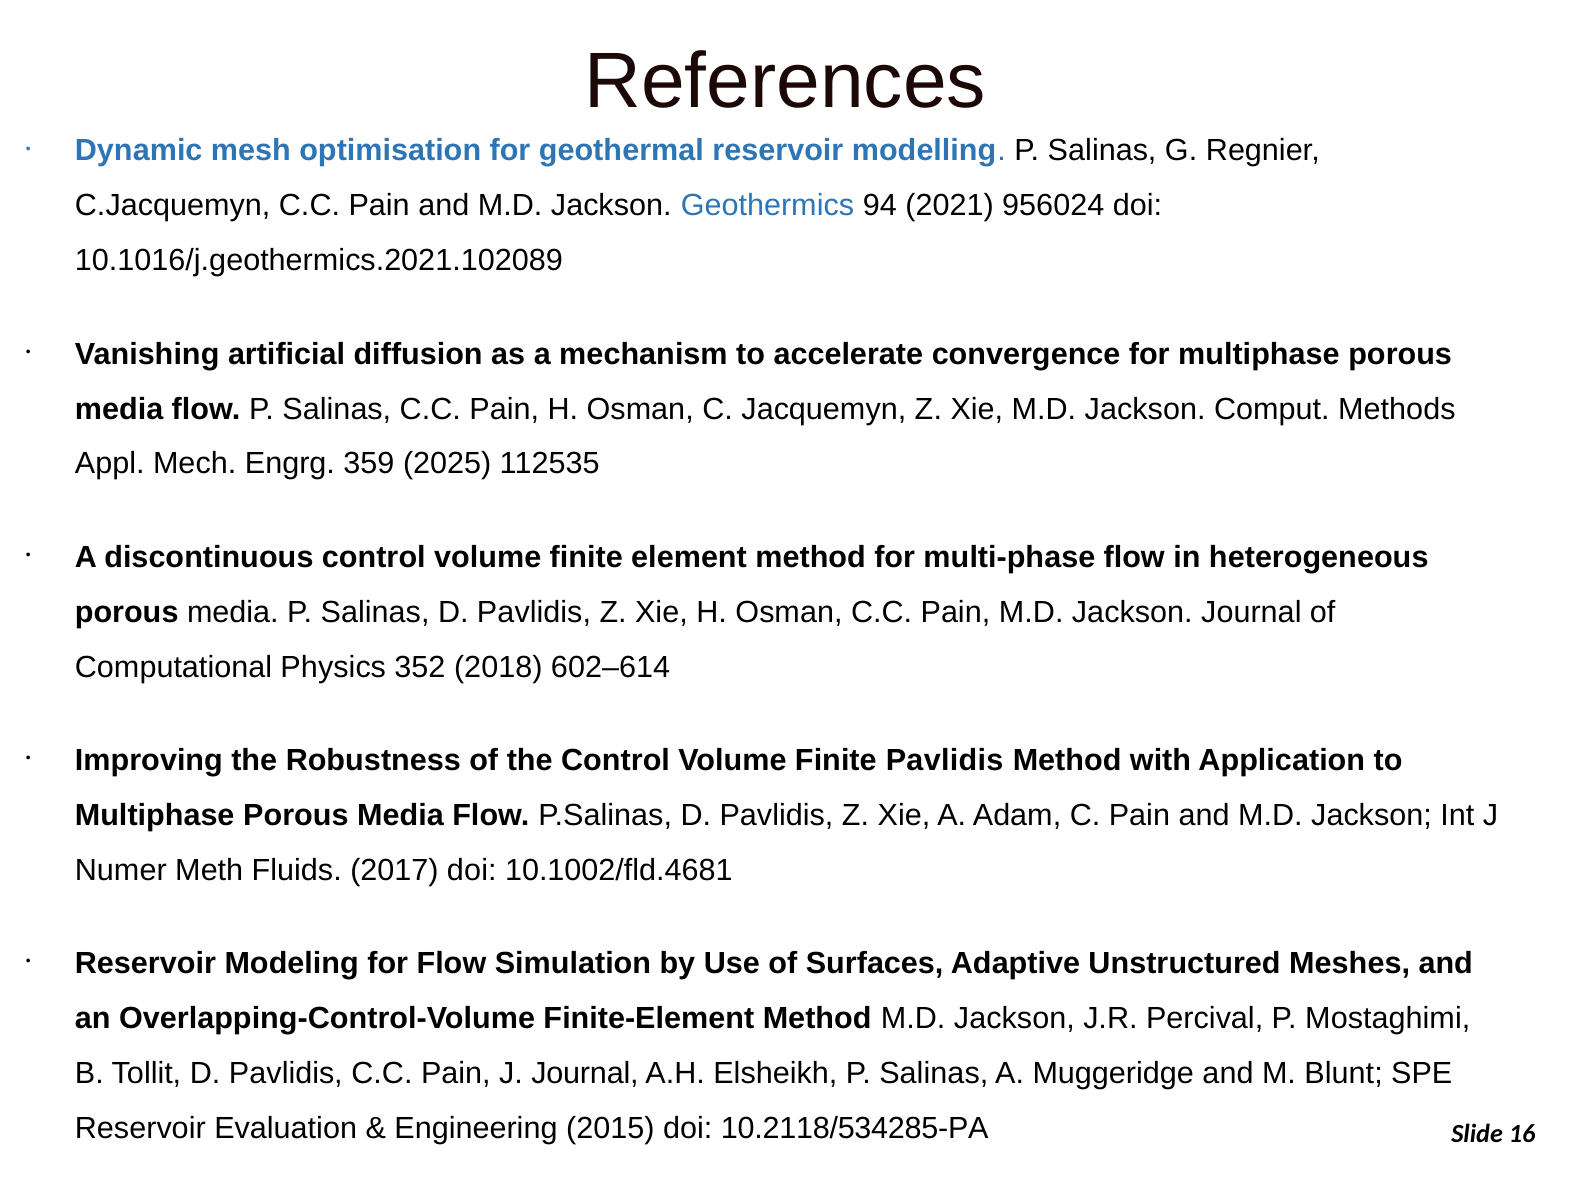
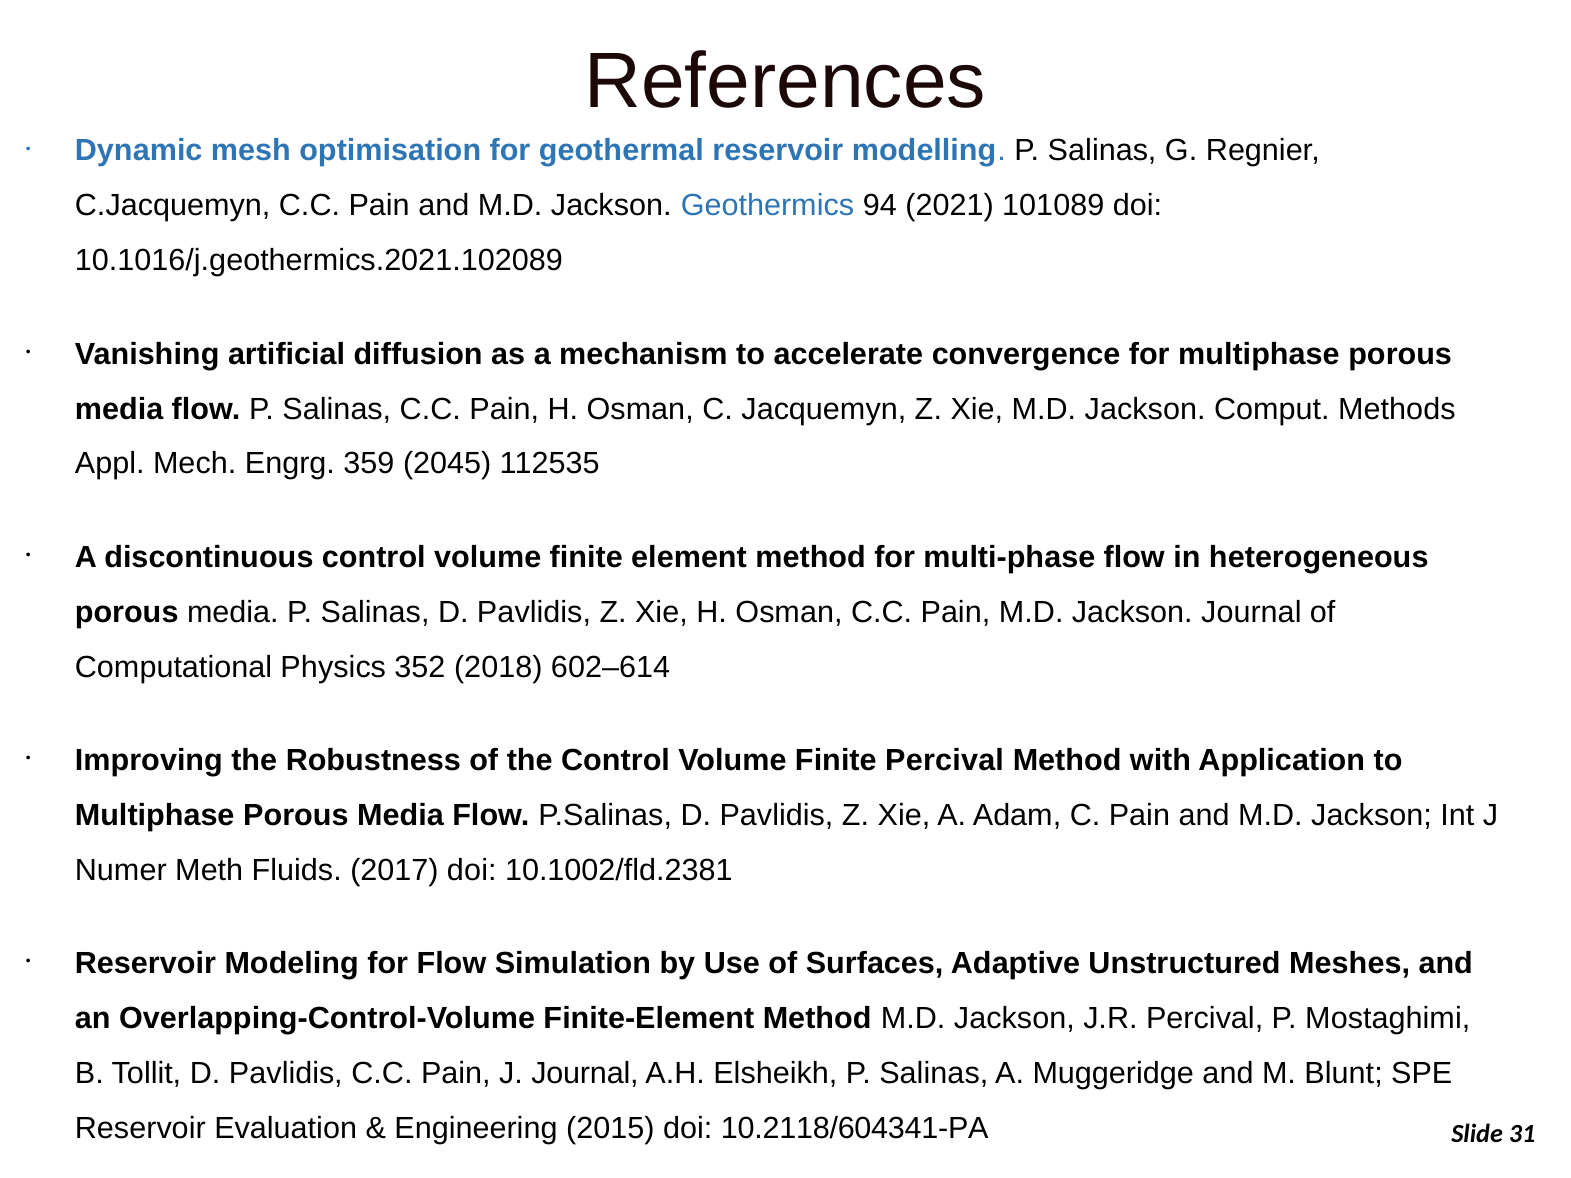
956024: 956024 -> 101089
2025: 2025 -> 2045
Finite Pavlidis: Pavlidis -> Percival
10.1002/fld.4681: 10.1002/fld.4681 -> 10.1002/fld.2381
10.2118/534285-PA: 10.2118/534285-PA -> 10.2118/604341-PA
16: 16 -> 31
